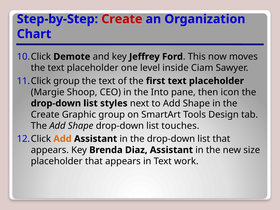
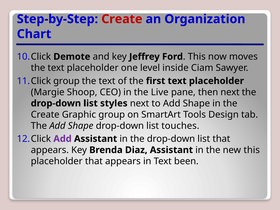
Into: Into -> Live
then icon: icon -> next
Add at (63, 139) colour: orange -> purple
new size: size -> this
work: work -> been
